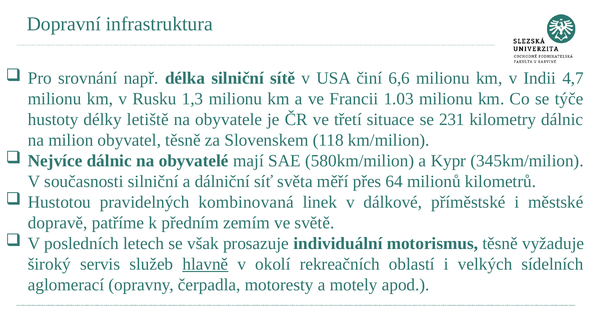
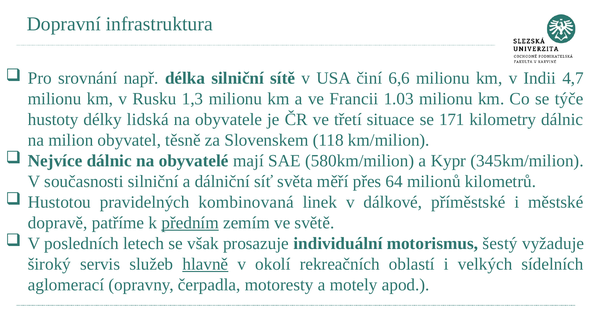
letiště: letiště -> lidská
231: 231 -> 171
předním underline: none -> present
motorismus těsně: těsně -> šestý
